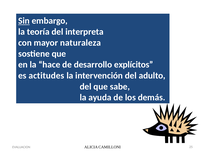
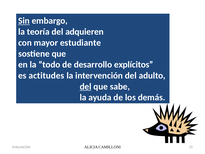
interpreta: interpreta -> adquieren
naturaleza: naturaleza -> estudiante
hace: hace -> todo
del at (86, 86) underline: none -> present
